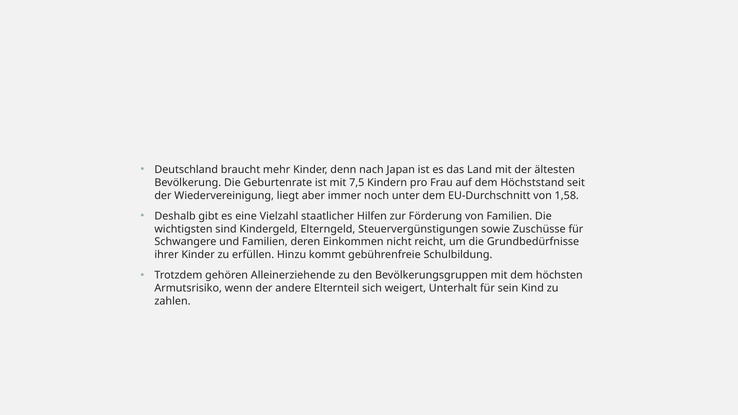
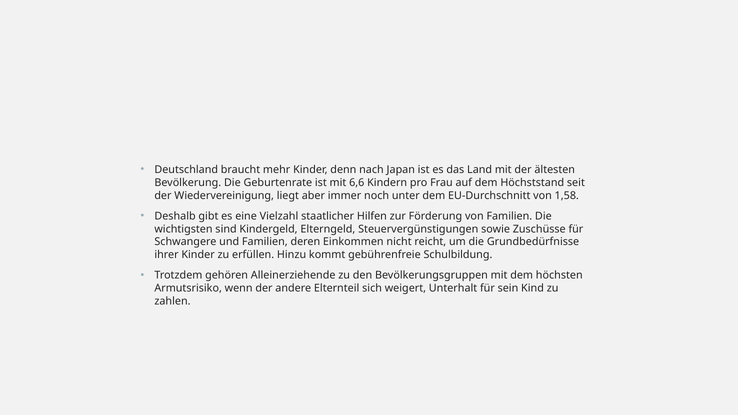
7,5: 7,5 -> 6,6
